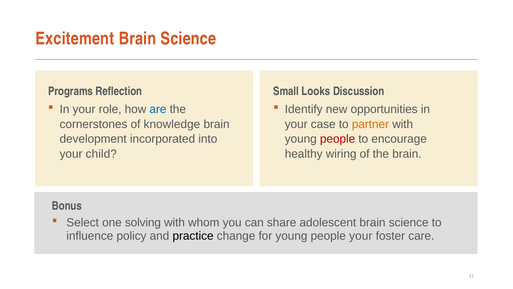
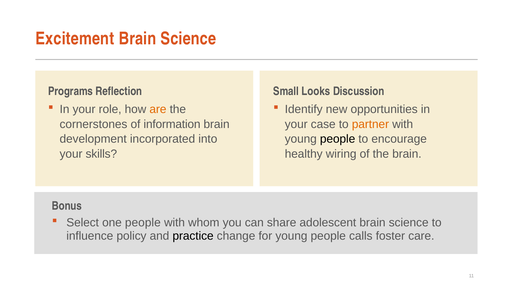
are colour: blue -> orange
knowledge: knowledge -> information
people at (338, 139) colour: red -> black
child: child -> skills
one solving: solving -> people
people your: your -> calls
